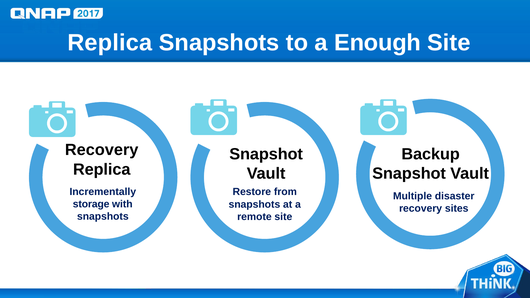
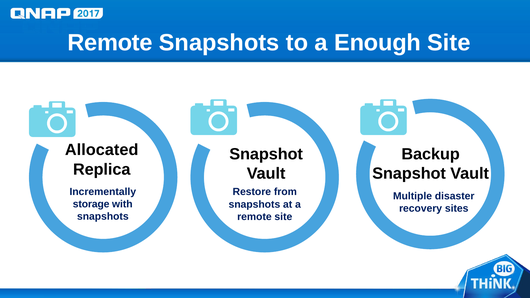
Replica at (110, 43): Replica -> Remote
Recovery at (102, 150): Recovery -> Allocated
